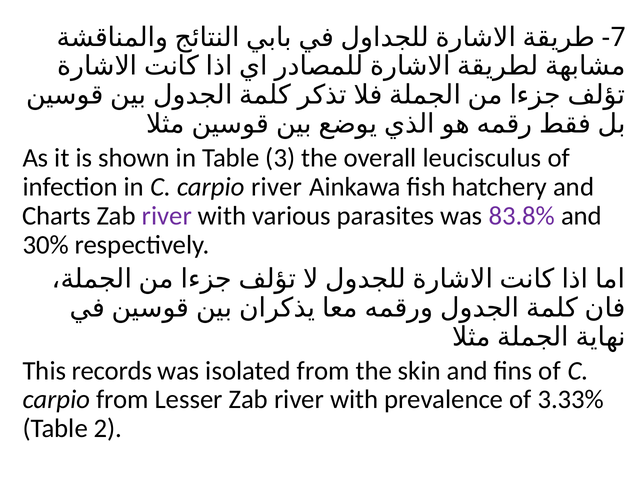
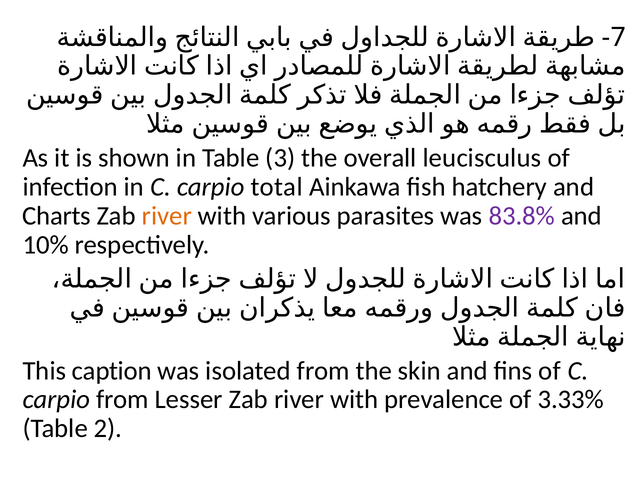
carpio river: river -> total
river at (167, 216) colour: purple -> orange
30%: 30% -> 10%
records: records -> caption
